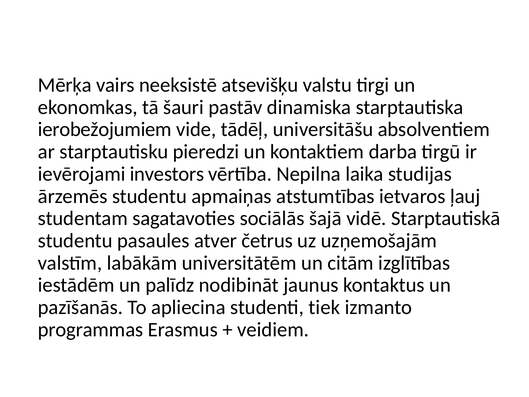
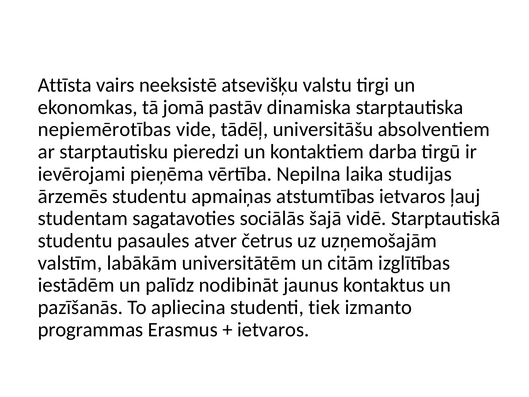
Mērķa: Mērķa -> Attīsta
šauri: šauri -> jomā
ierobežojumiem: ierobežojumiem -> nepiemērotības
investors: investors -> pieņēma
veidiem at (273, 329): veidiem -> ietvaros
